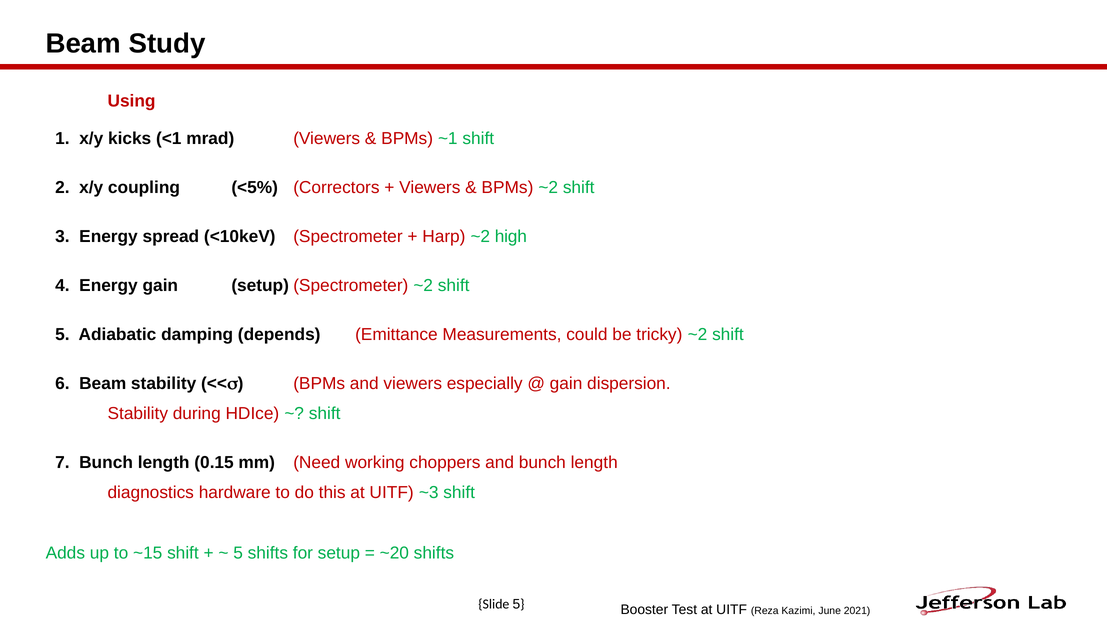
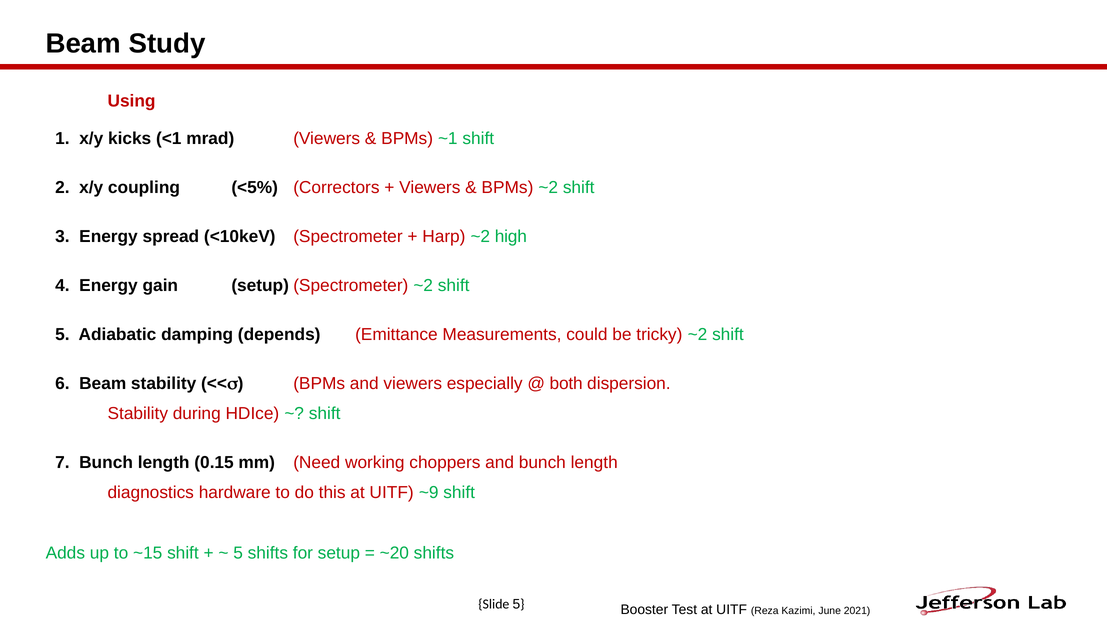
gain at (566, 383): gain -> both
~3: ~3 -> ~9
